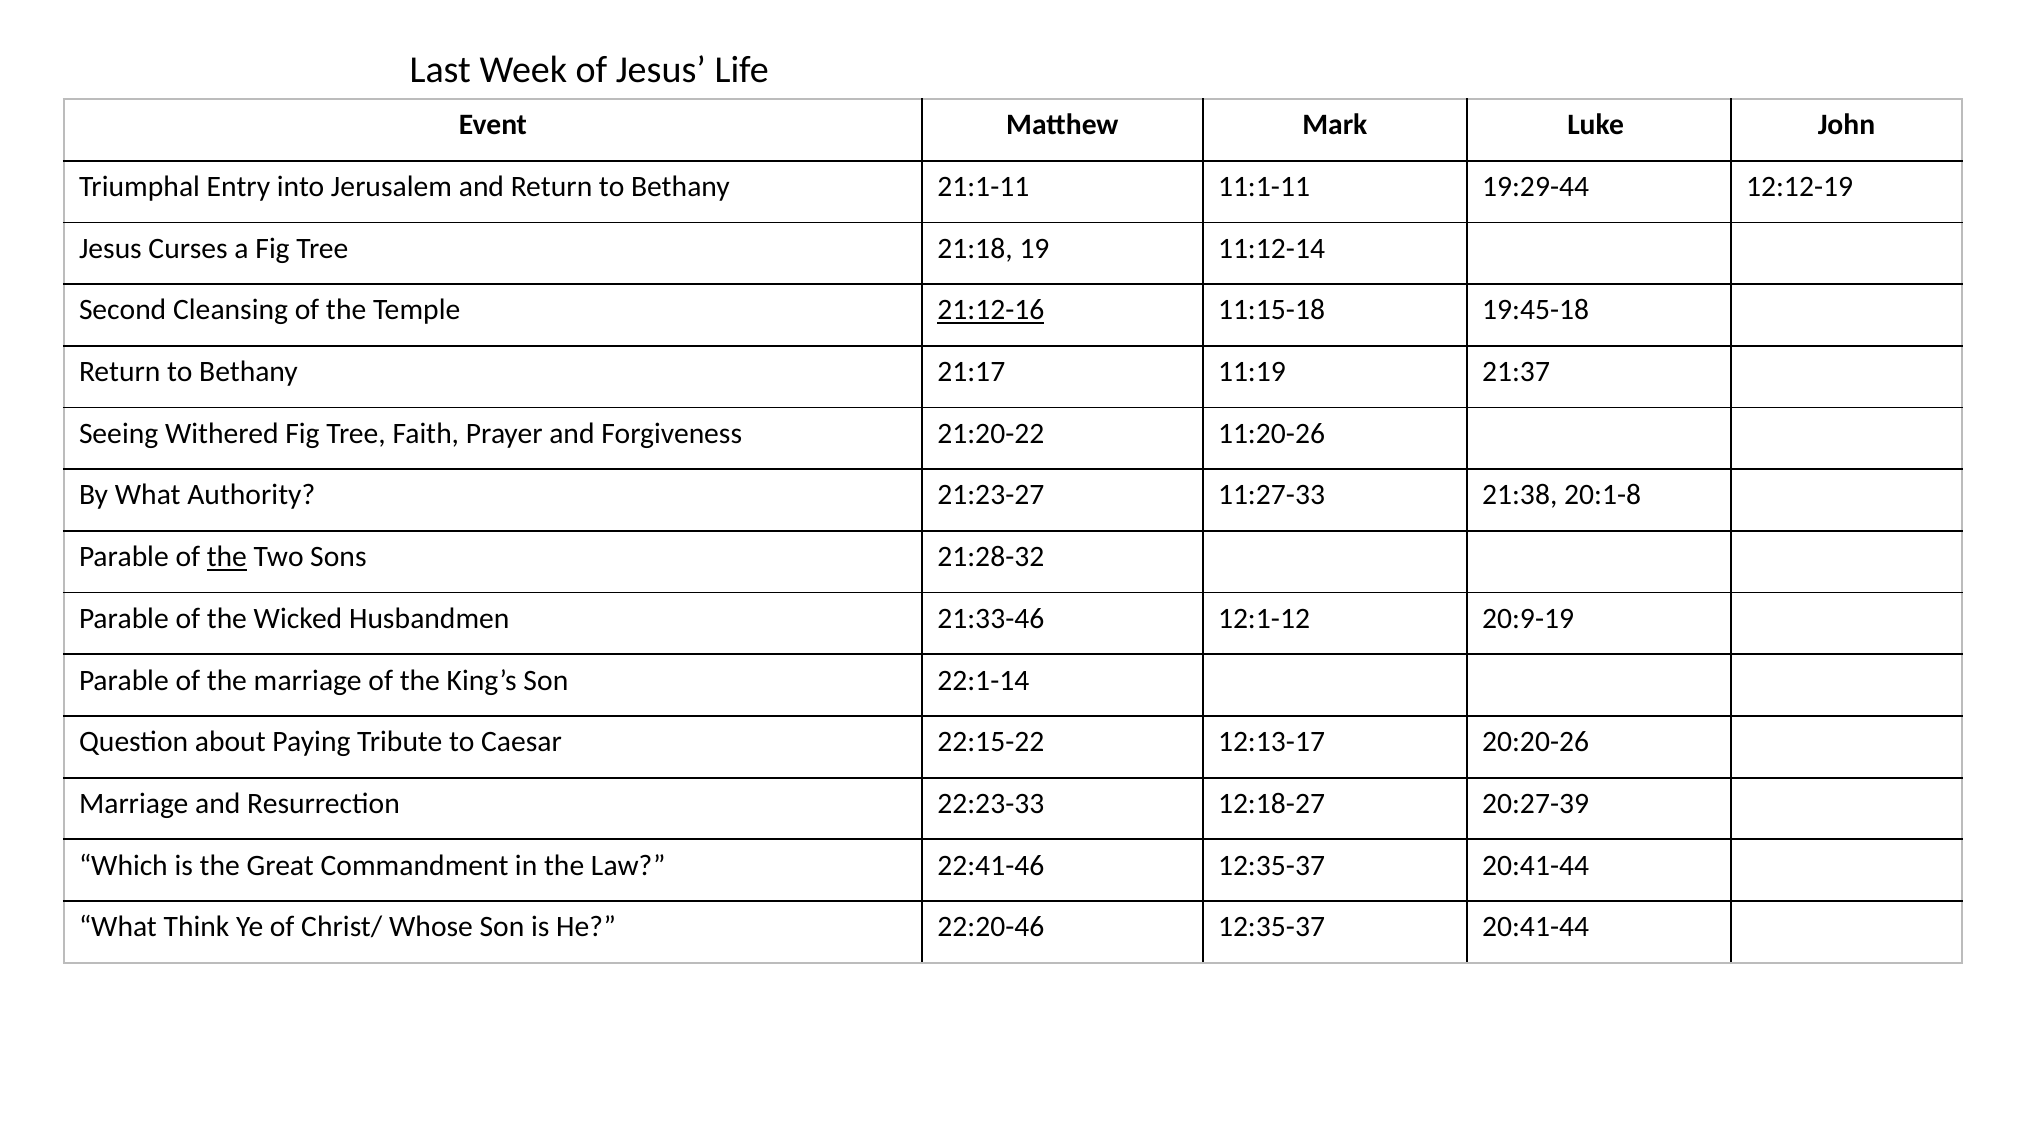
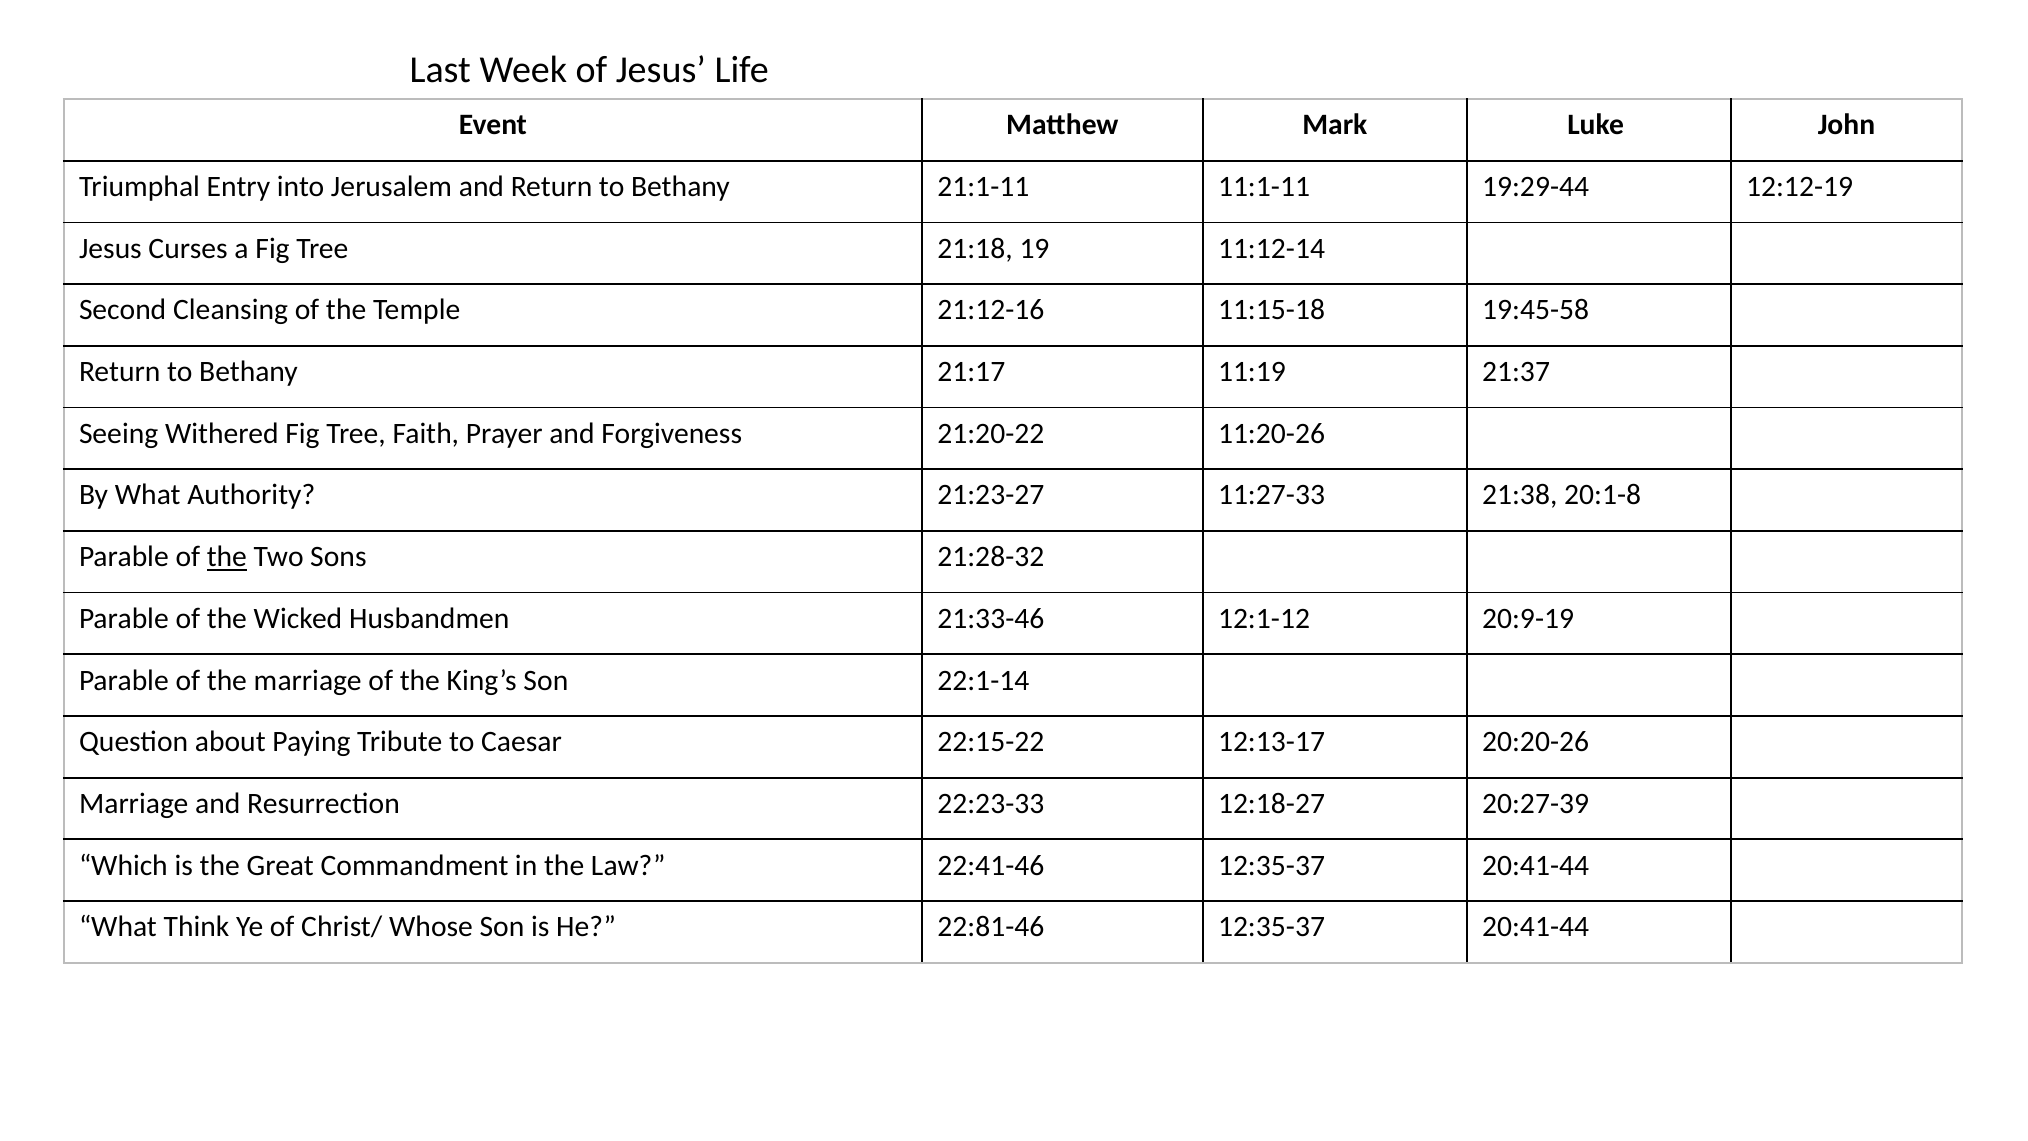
21:12-16 underline: present -> none
19:45-18: 19:45-18 -> 19:45-58
22:20-46: 22:20-46 -> 22:81-46
